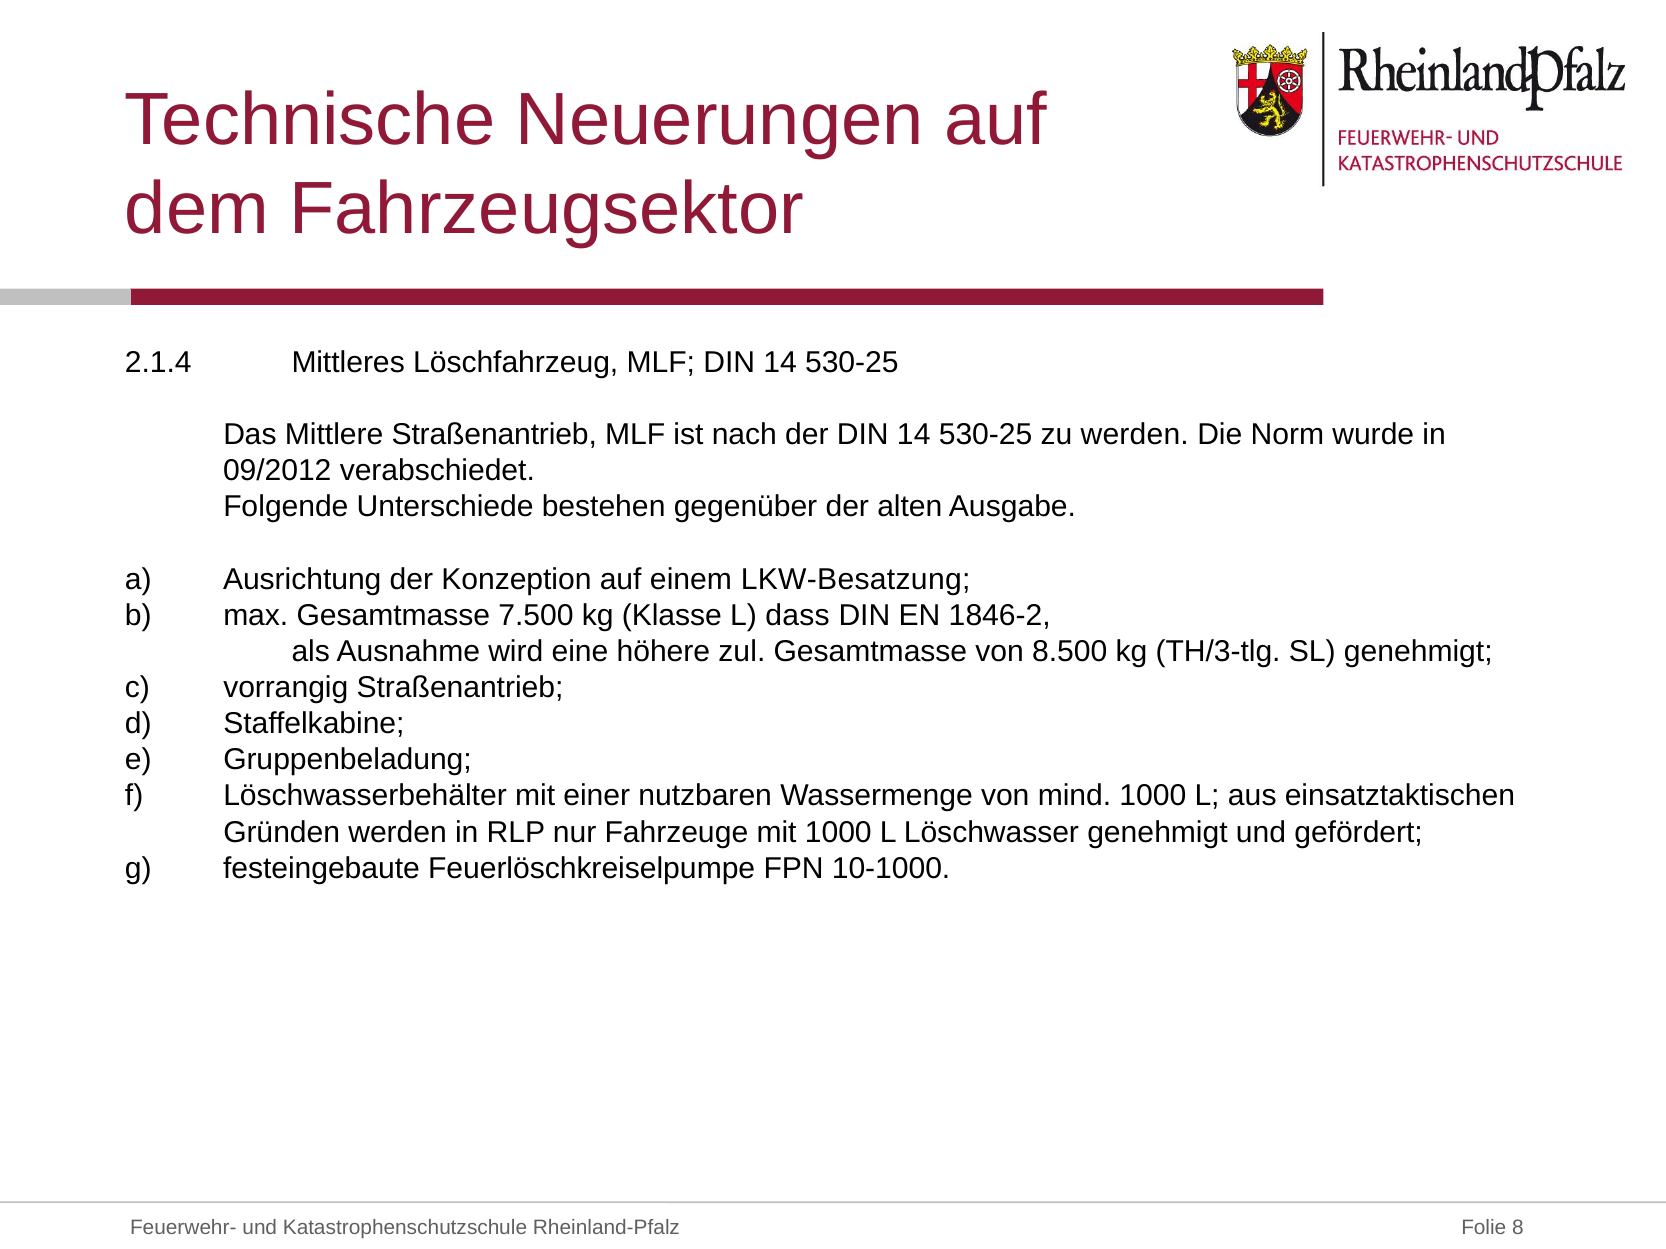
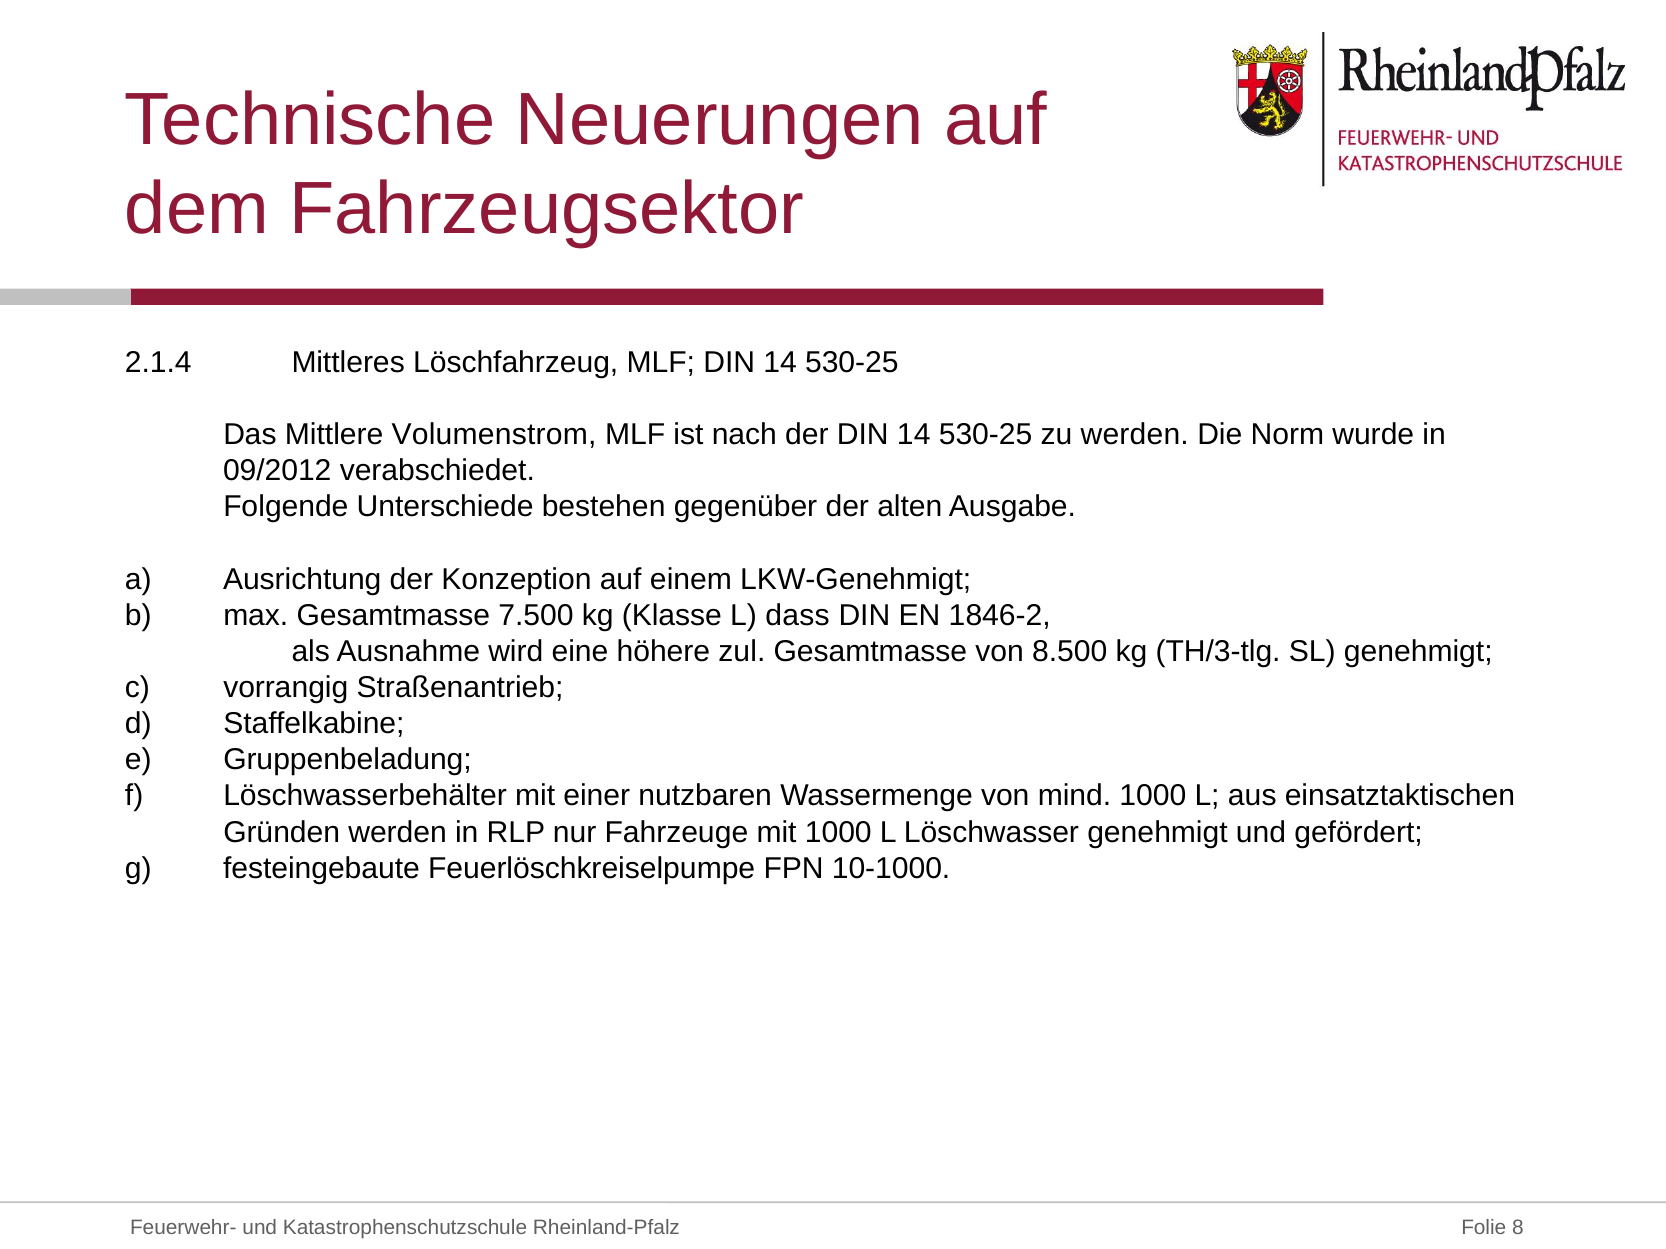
Mittlere Straßenantrieb: Straßenantrieb -> Volumenstrom
LKW-Besatzung: LKW-Besatzung -> LKW-Genehmigt
